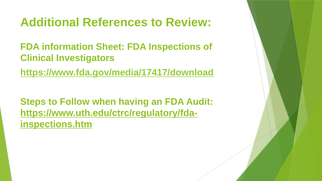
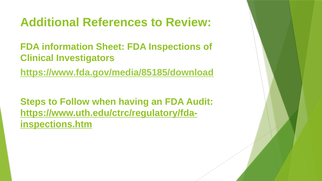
https://www.fda.gov/media/17417/download: https://www.fda.gov/media/17417/download -> https://www.fda.gov/media/85185/download
